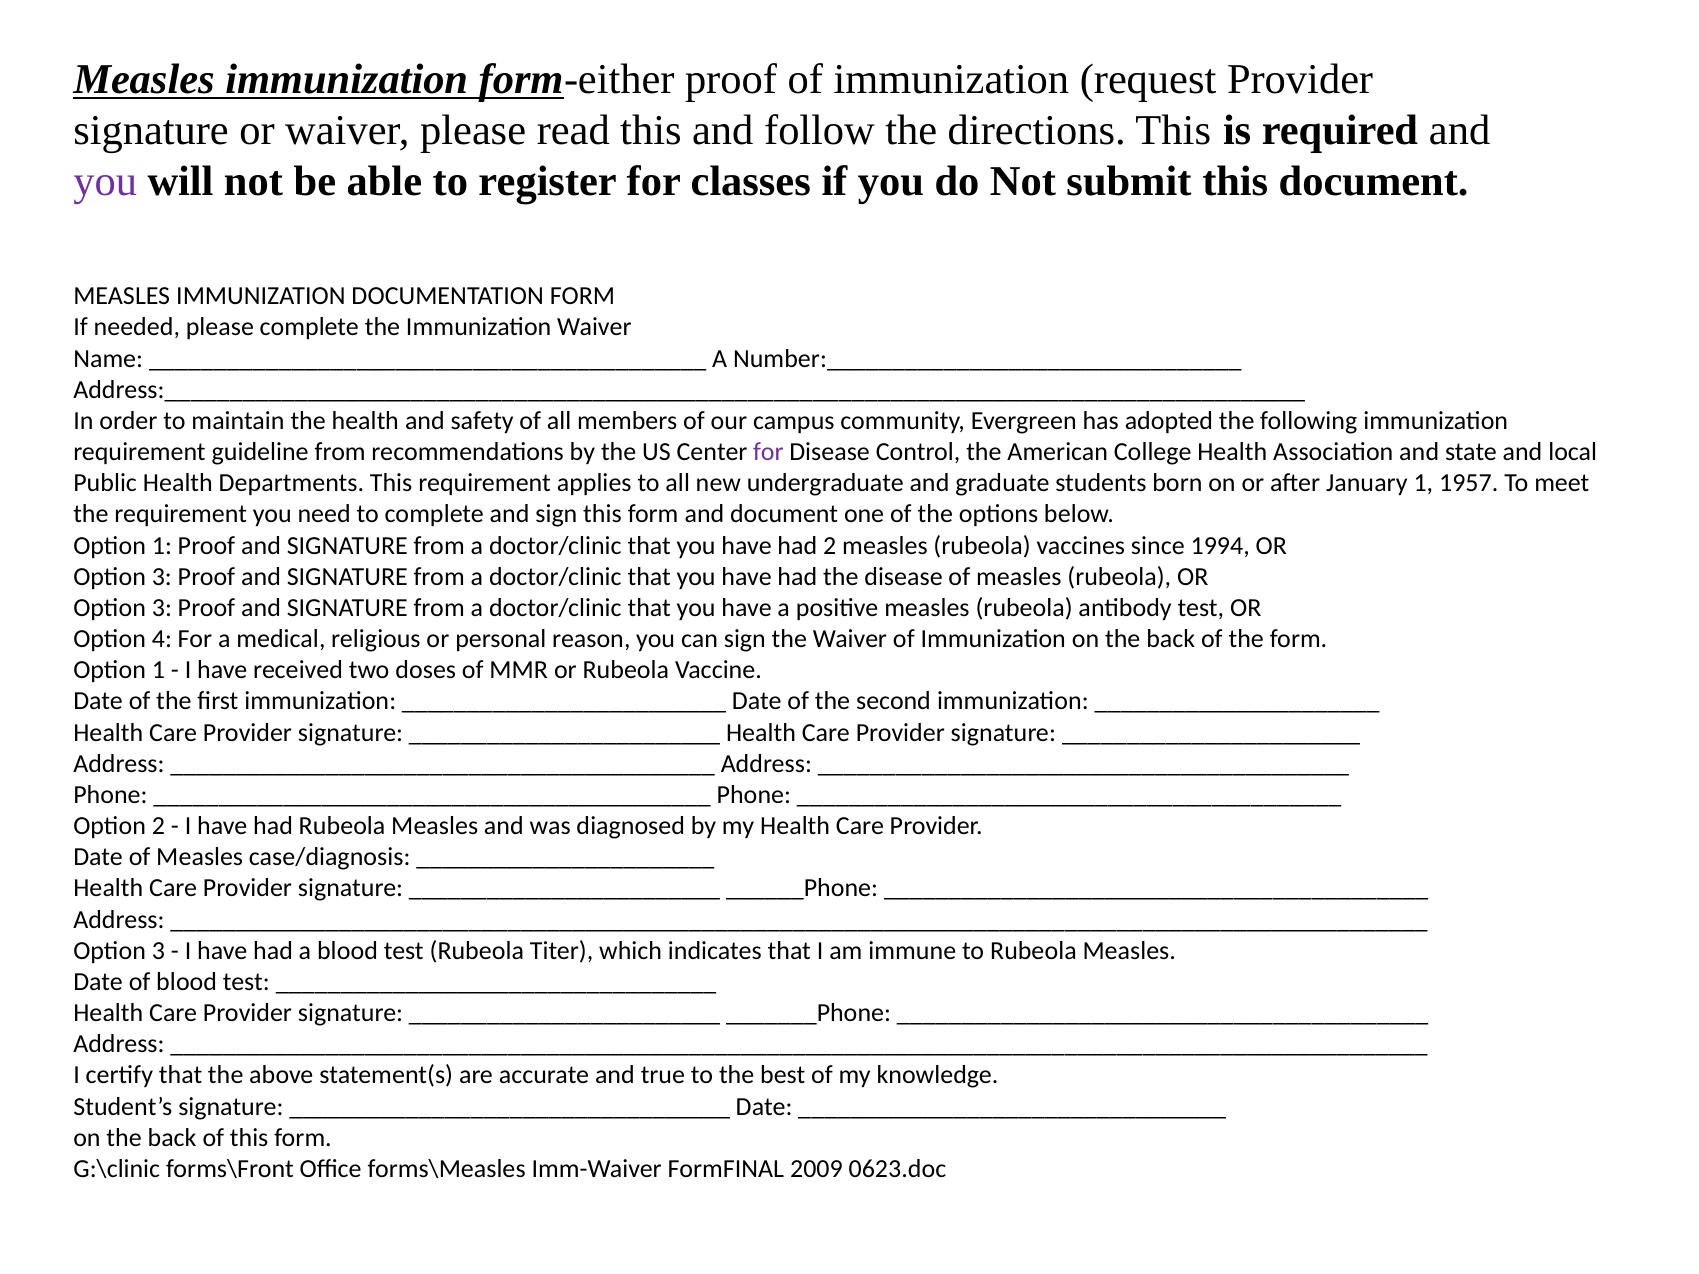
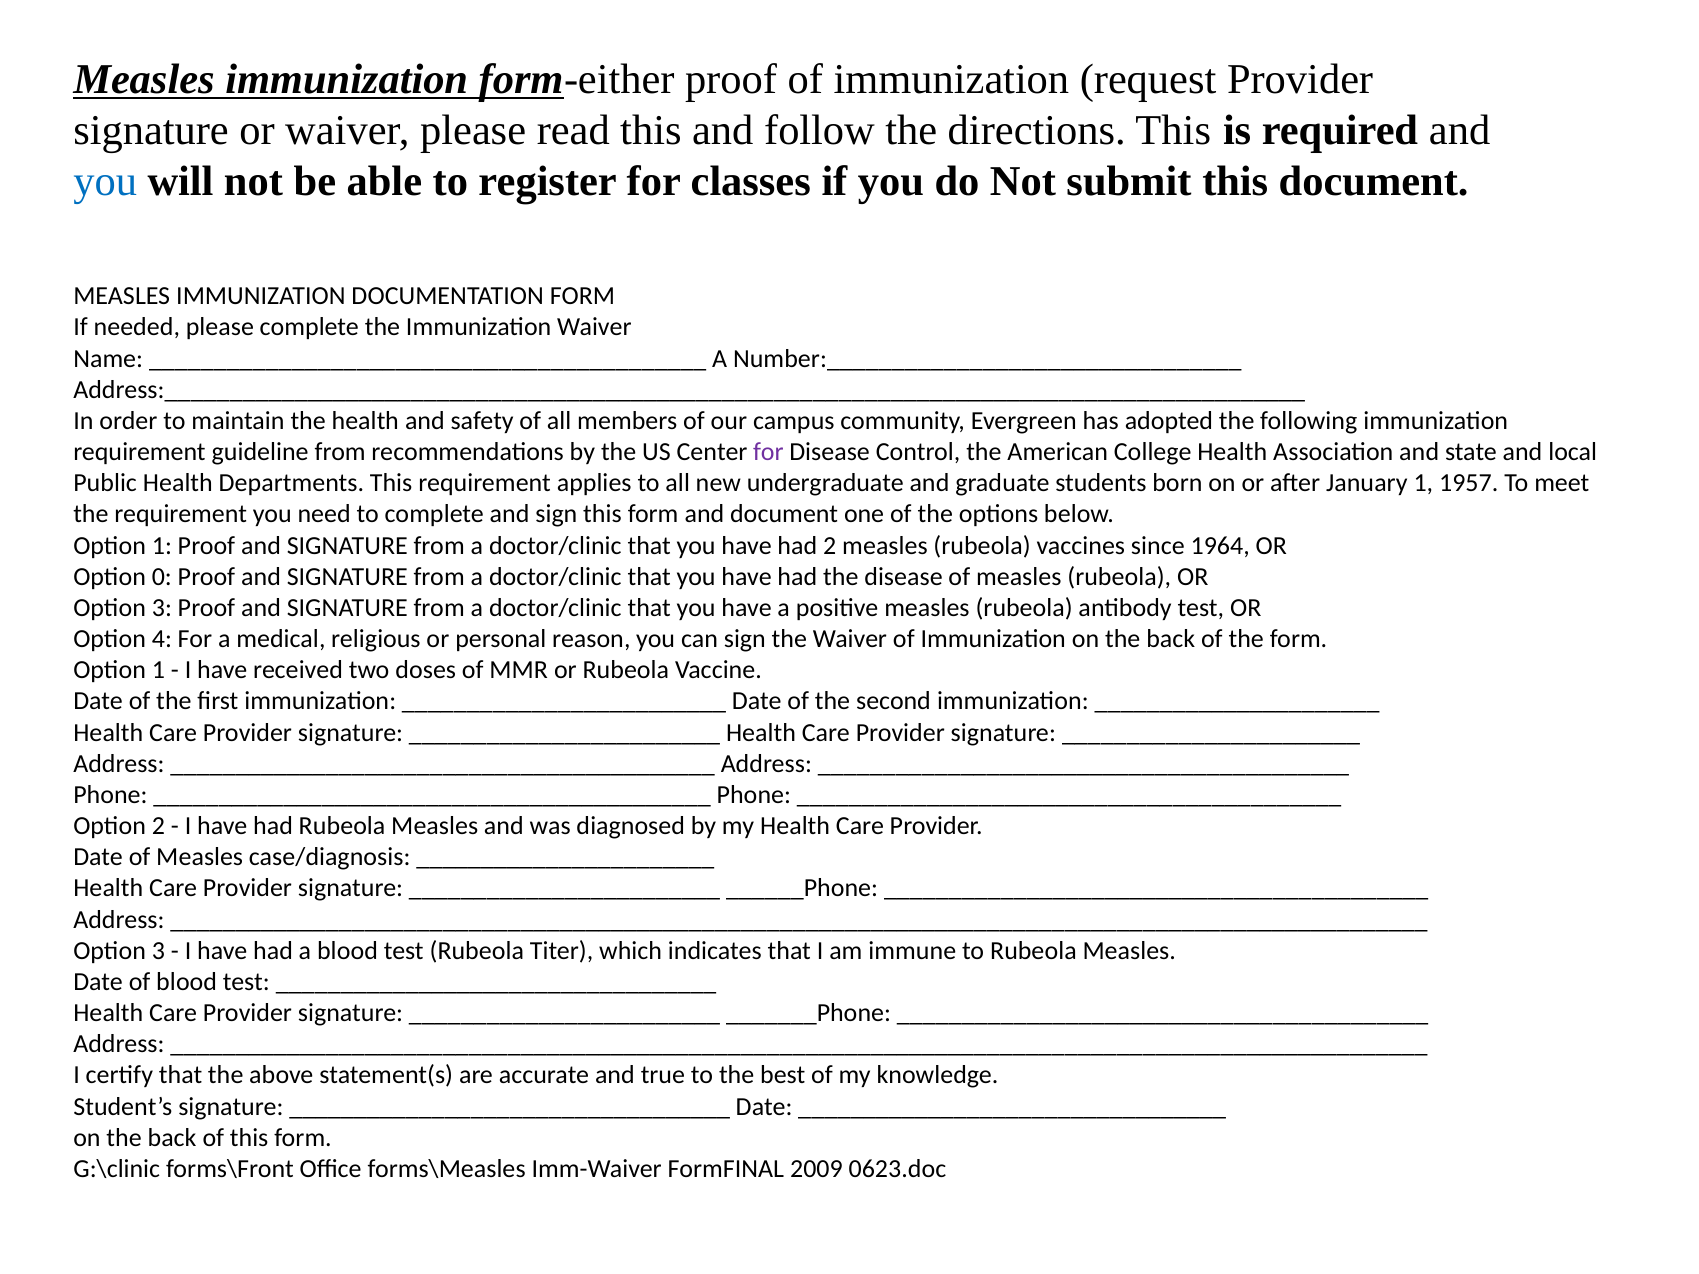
you at (105, 181) colour: purple -> blue
1994: 1994 -> 1964
3 at (162, 577): 3 -> 0
